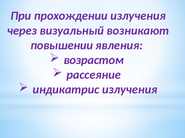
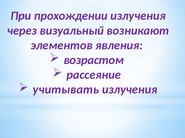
повышении: повышении -> элементов
индикатрис: индикатрис -> учитывать
